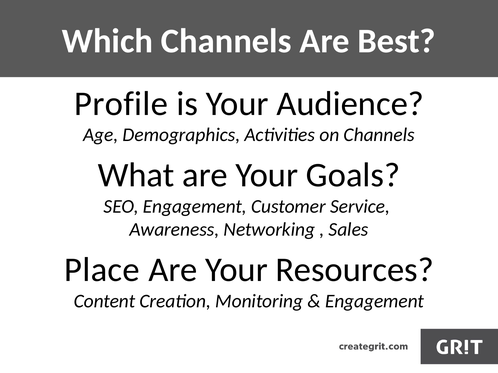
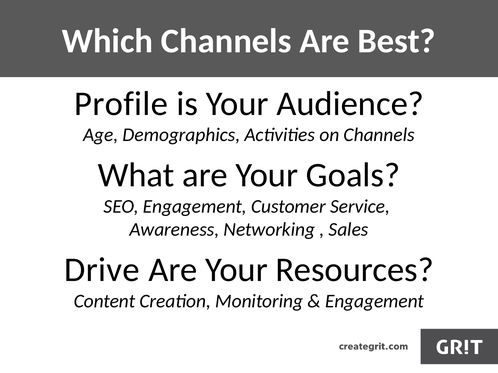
Place: Place -> Drive
